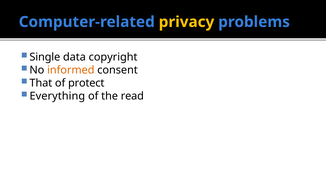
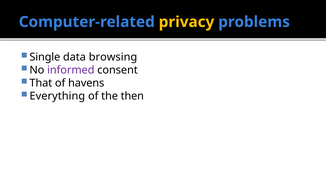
copyright: copyright -> browsing
informed colour: orange -> purple
protect: protect -> havens
read: read -> then
